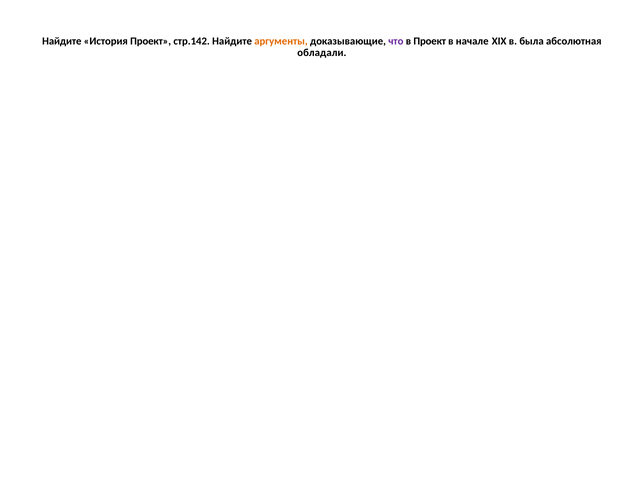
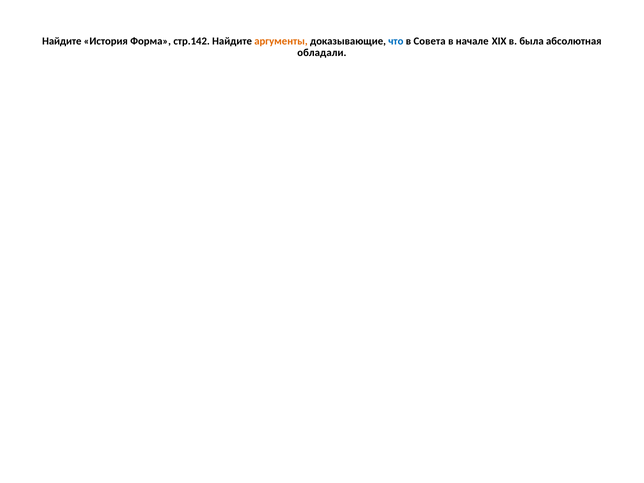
История Проект: Проект -> Форма
что colour: purple -> blue
в Проект: Проект -> Совета
